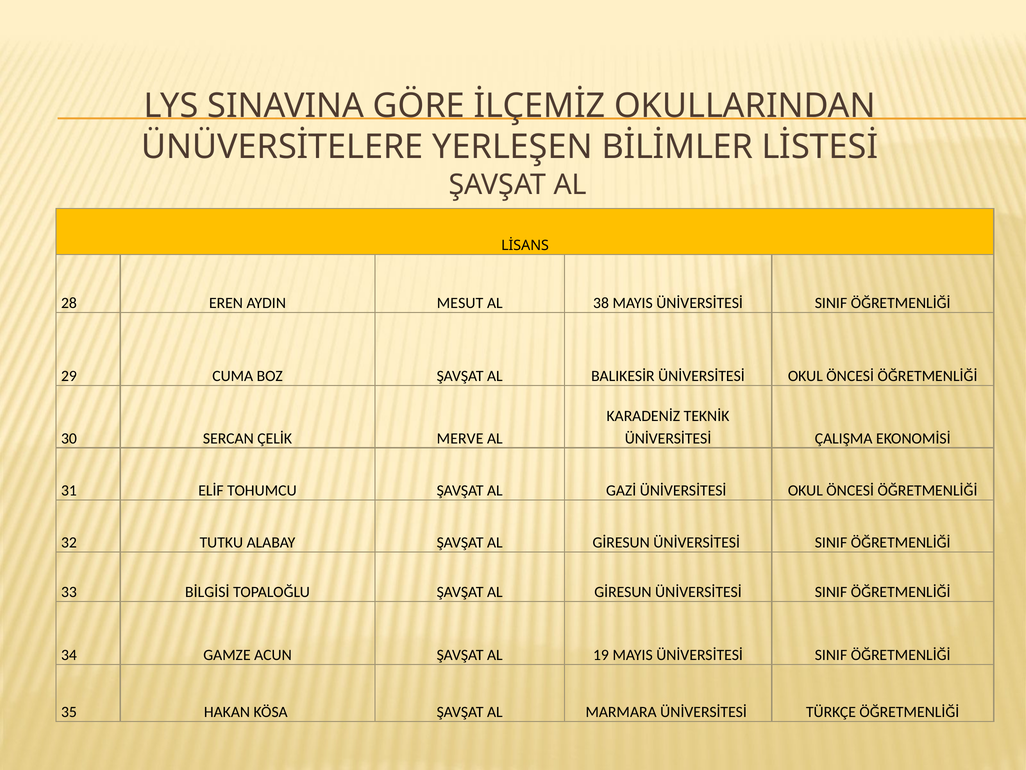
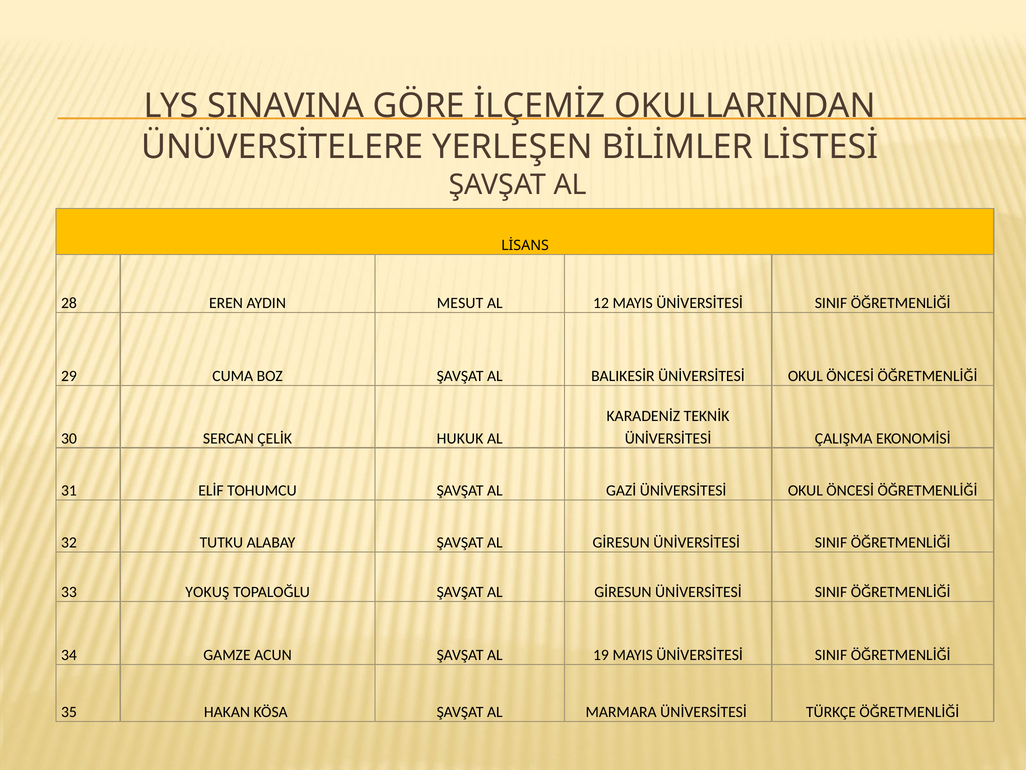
38: 38 -> 12
MERVE: MERVE -> HUKUK
BİLGİSİ: BİLGİSİ -> YOKUŞ
